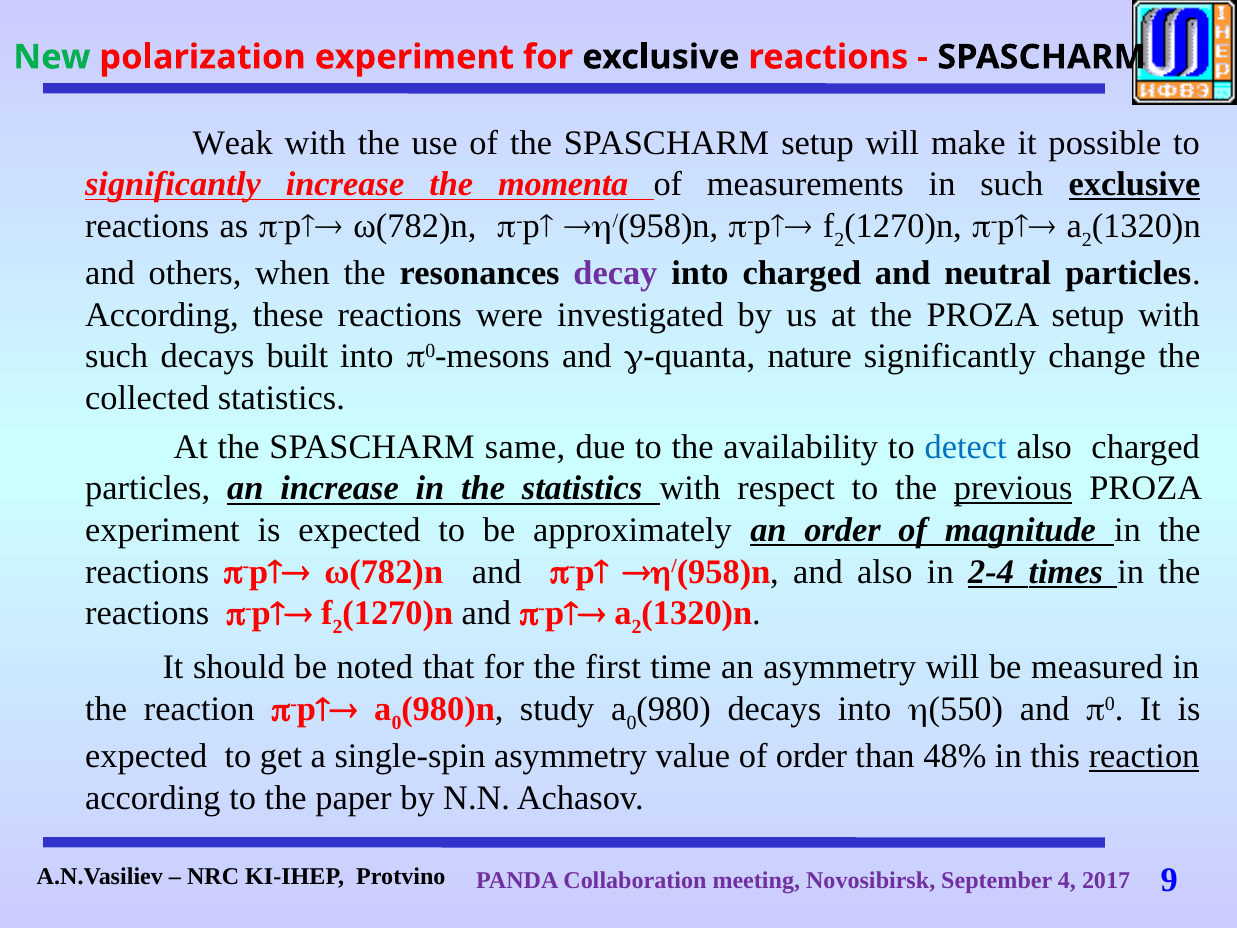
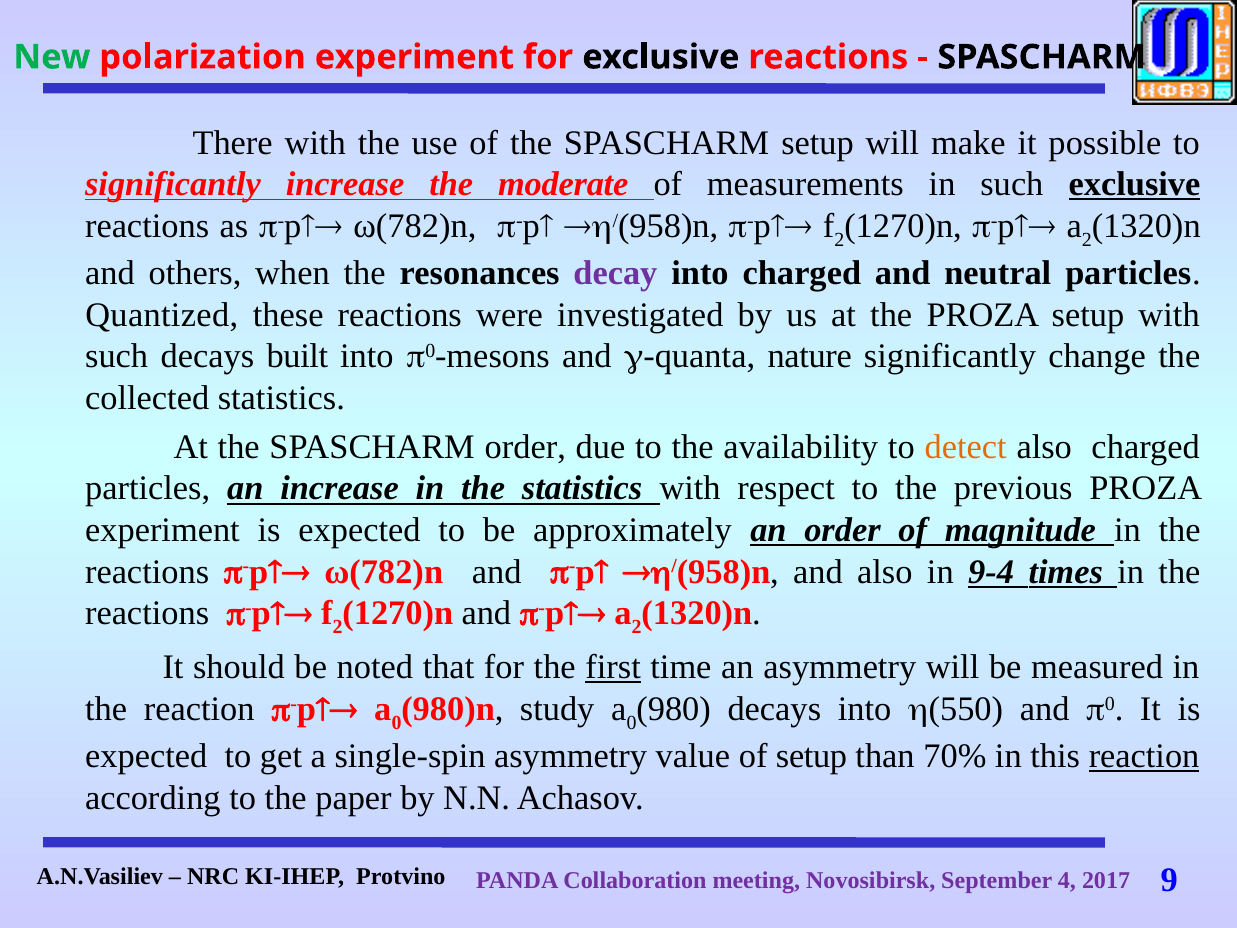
Weak: Weak -> There
momenta: momenta -> moderate
According at (162, 315): According -> Quantized
SPASCHARM same: same -> order
detect colour: blue -> orange
previous underline: present -> none
2-4: 2-4 -> 9-4
first underline: none -> present
of order: order -> setup
48%: 48% -> 70%
